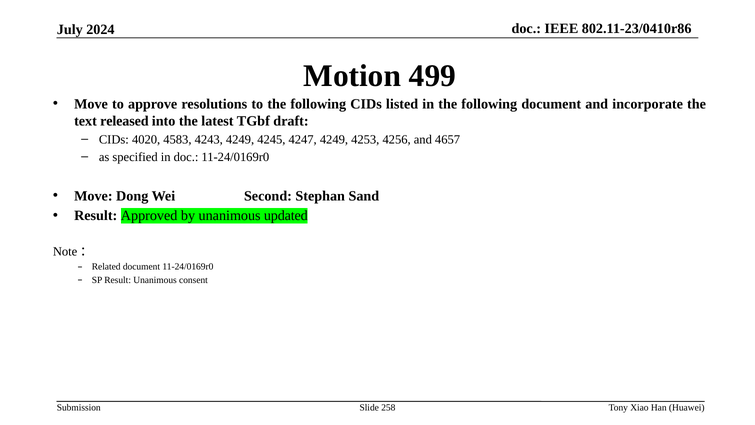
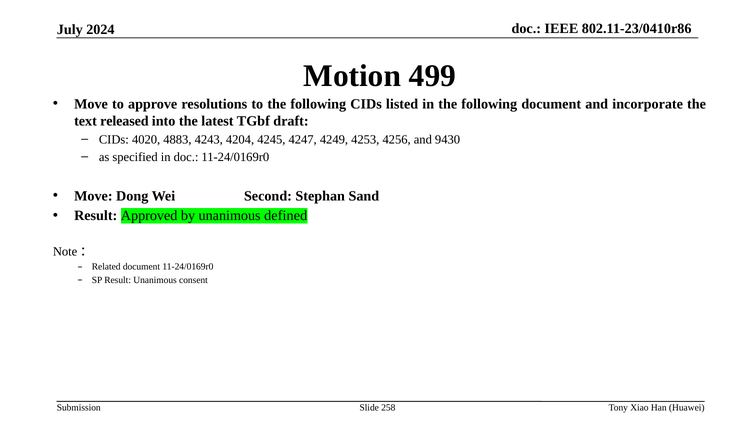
4583: 4583 -> 4883
4243 4249: 4249 -> 4204
4657: 4657 -> 9430
updated: updated -> defined
